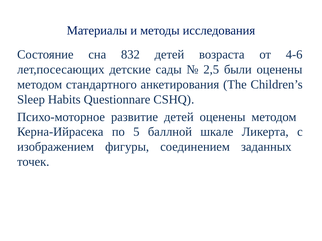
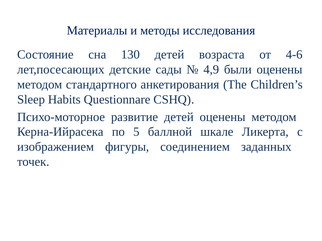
832: 832 -> 130
2,5: 2,5 -> 4,9
